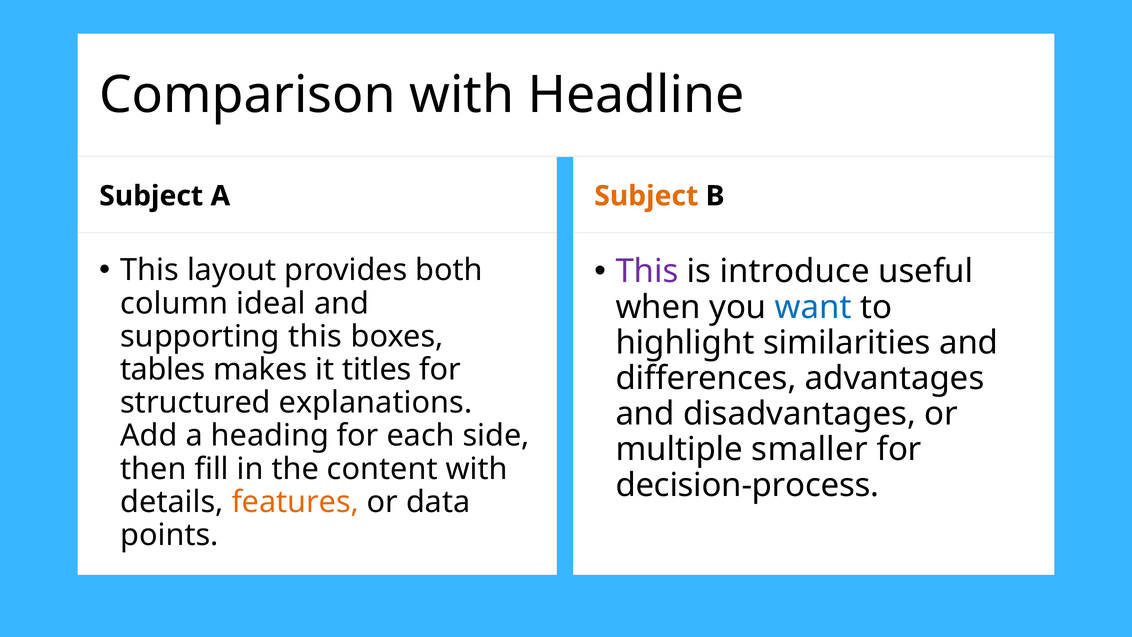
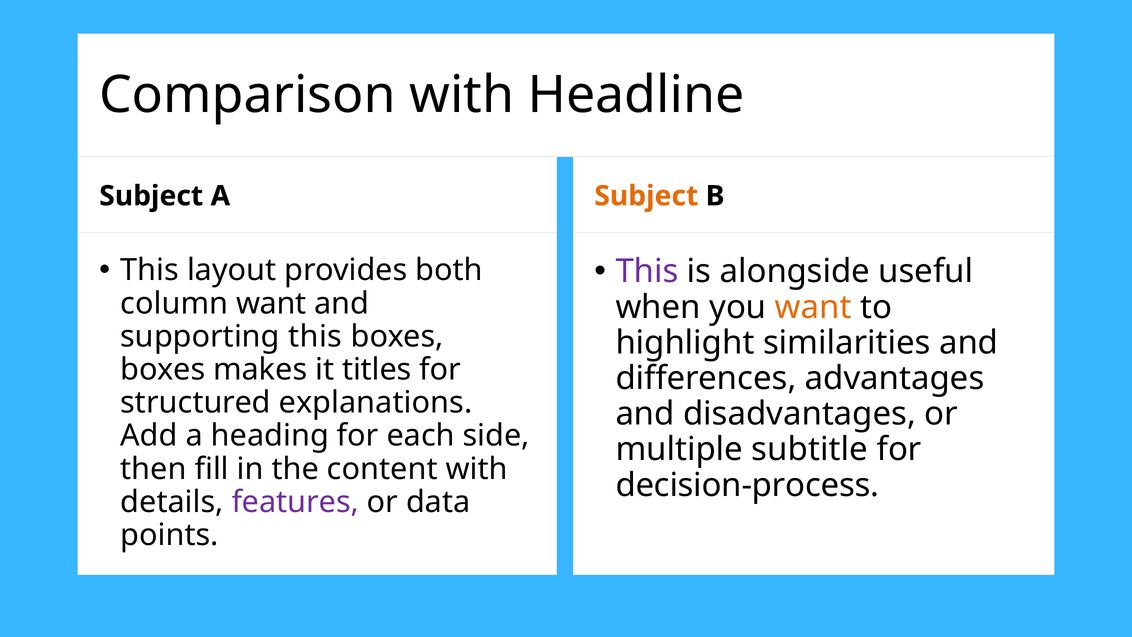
introduce: introduce -> alongside
column ideal: ideal -> want
want at (813, 307) colour: blue -> orange
tables at (163, 369): tables -> boxes
smaller: smaller -> subtitle
features colour: orange -> purple
